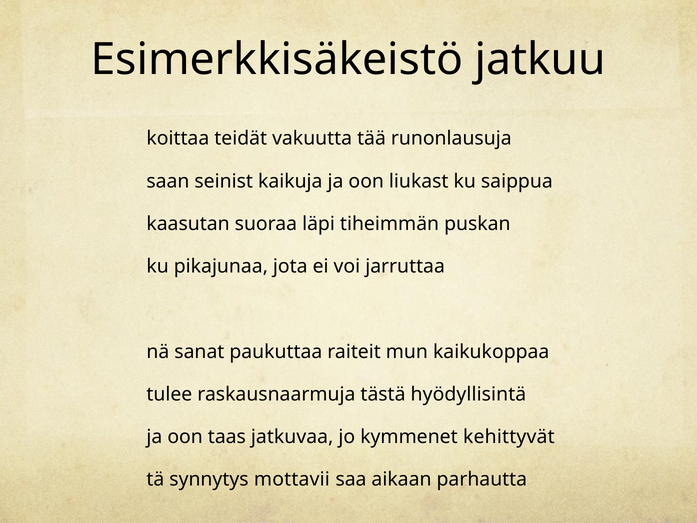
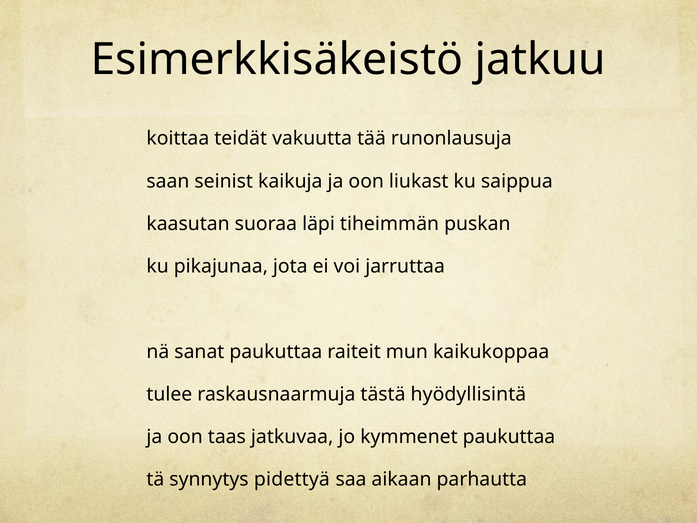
kymmenet kehittyvät: kehittyvät -> paukuttaa
mottavii: mottavii -> pidettyä
